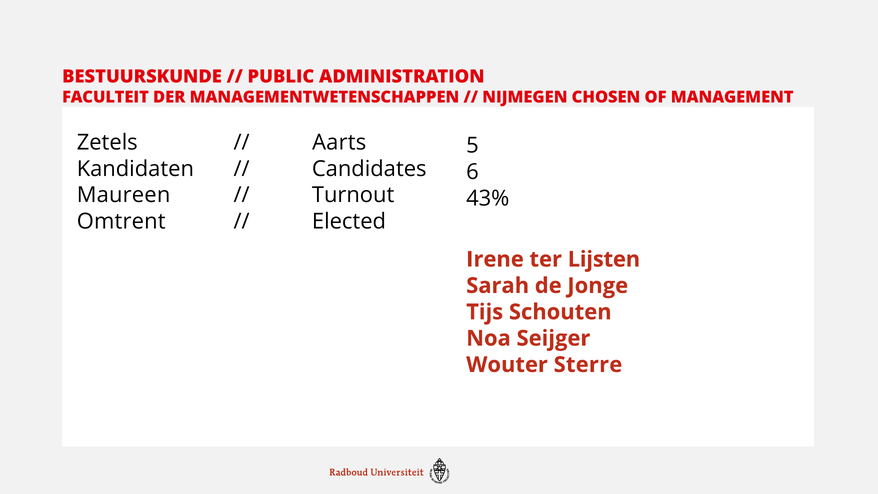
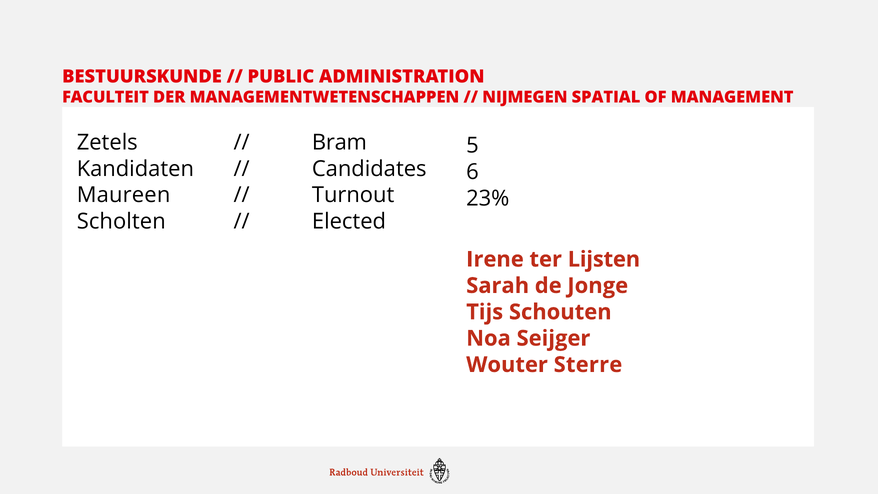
CHOSEN: CHOSEN -> SPATIAL
Aarts: Aarts -> Bram
43%: 43% -> 23%
Omtrent: Omtrent -> Scholten
